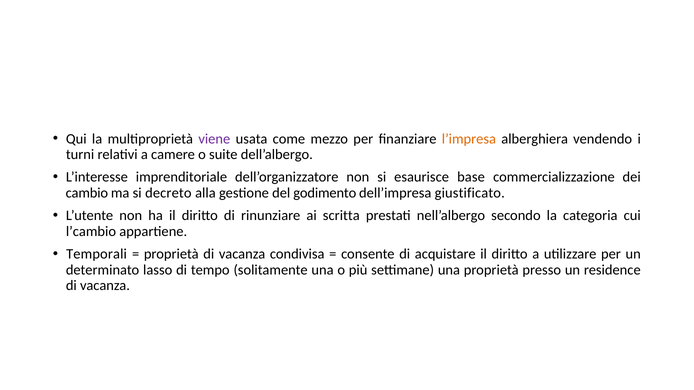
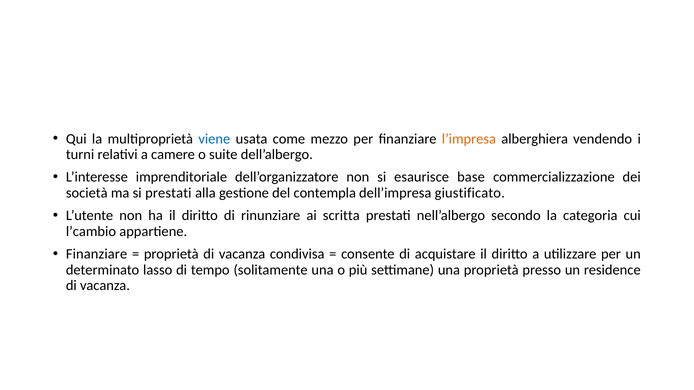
viene colour: purple -> blue
cambio: cambio -> società
si decreto: decreto -> prestati
godimento: godimento -> contempla
Temporali at (97, 254): Temporali -> Finanziare
